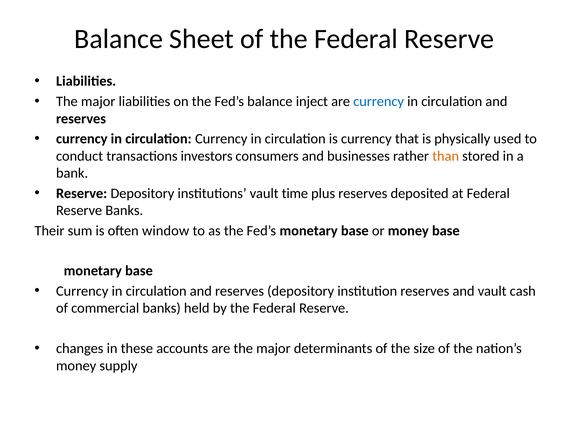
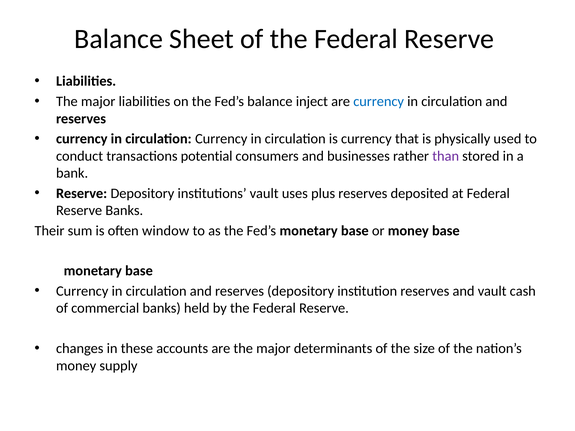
investors: investors -> potential
than colour: orange -> purple
time: time -> uses
